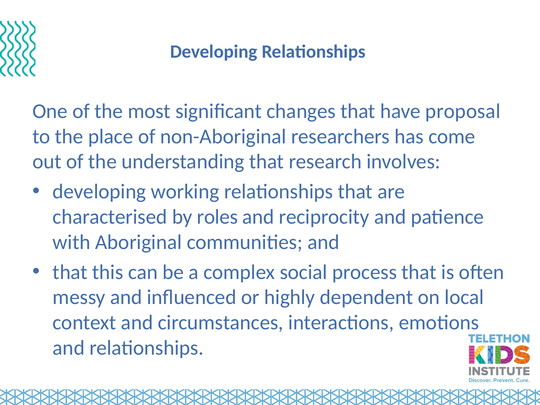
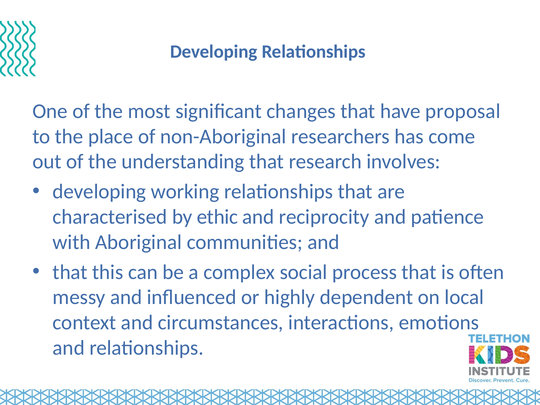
roles: roles -> ethic
